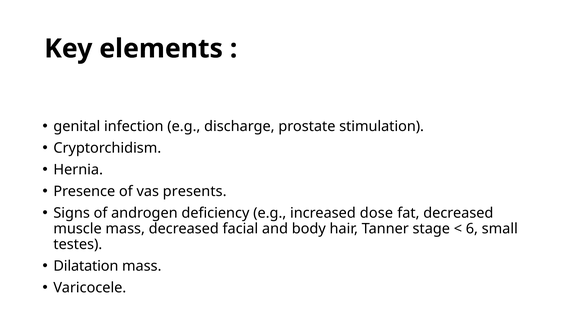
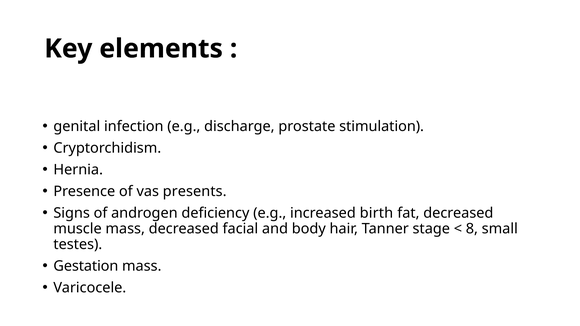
dose: dose -> birth
6: 6 -> 8
Dilatation: Dilatation -> Gestation
